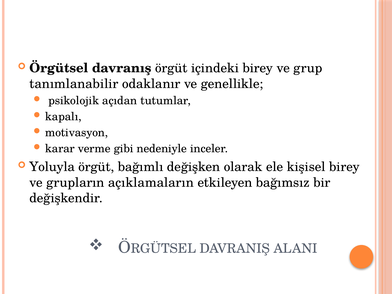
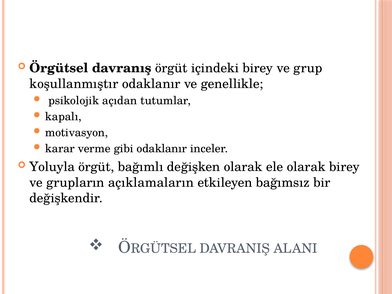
tanımlanabilir: tanımlanabilir -> koşullanmıştır
gibi nedeniyle: nedeniyle -> odaklanır
ele kişisel: kişisel -> olarak
